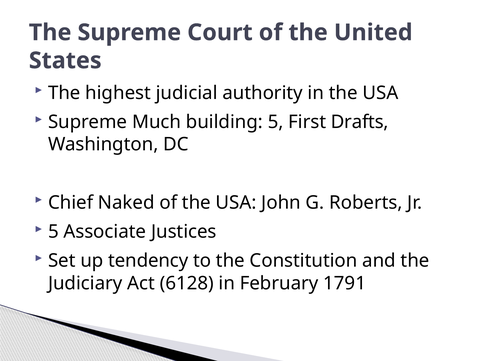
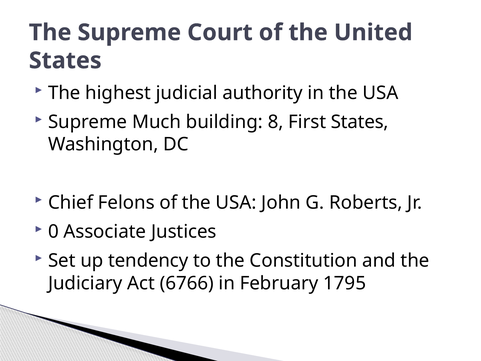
building 5: 5 -> 8
First Drafts: Drafts -> States
Naked: Naked -> Felons
5 at (53, 232): 5 -> 0
6128: 6128 -> 6766
1791: 1791 -> 1795
